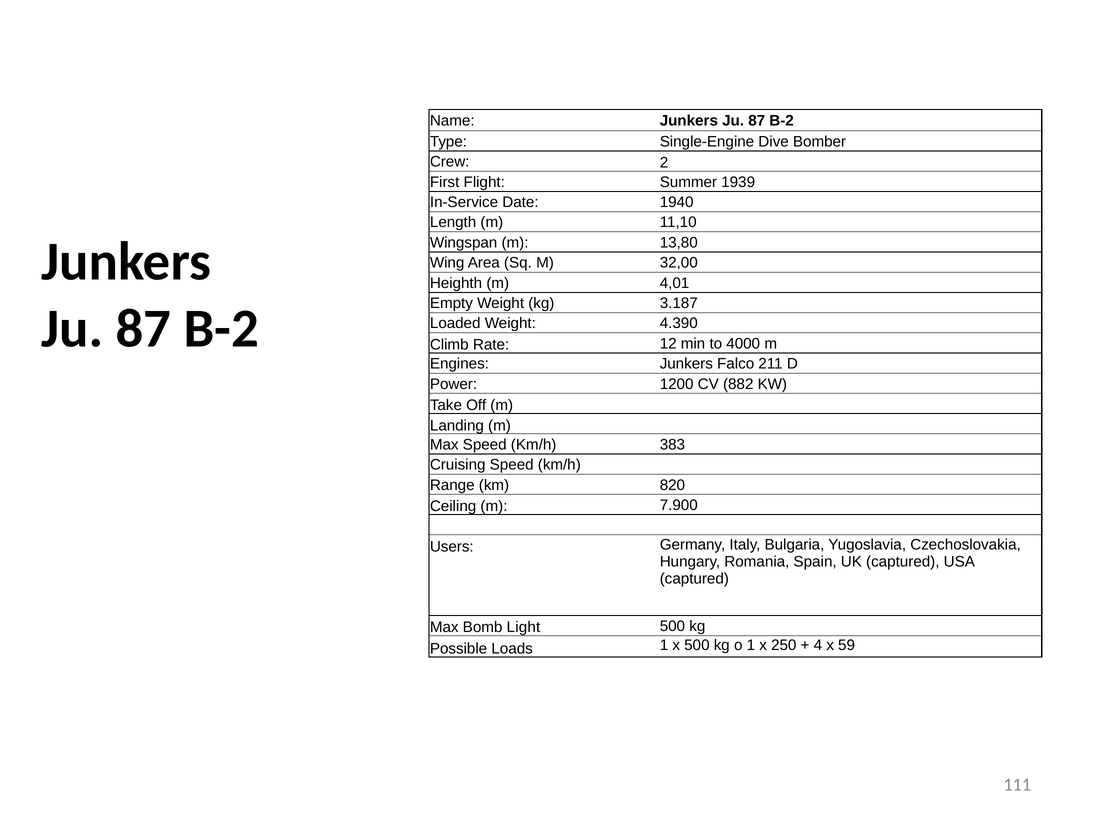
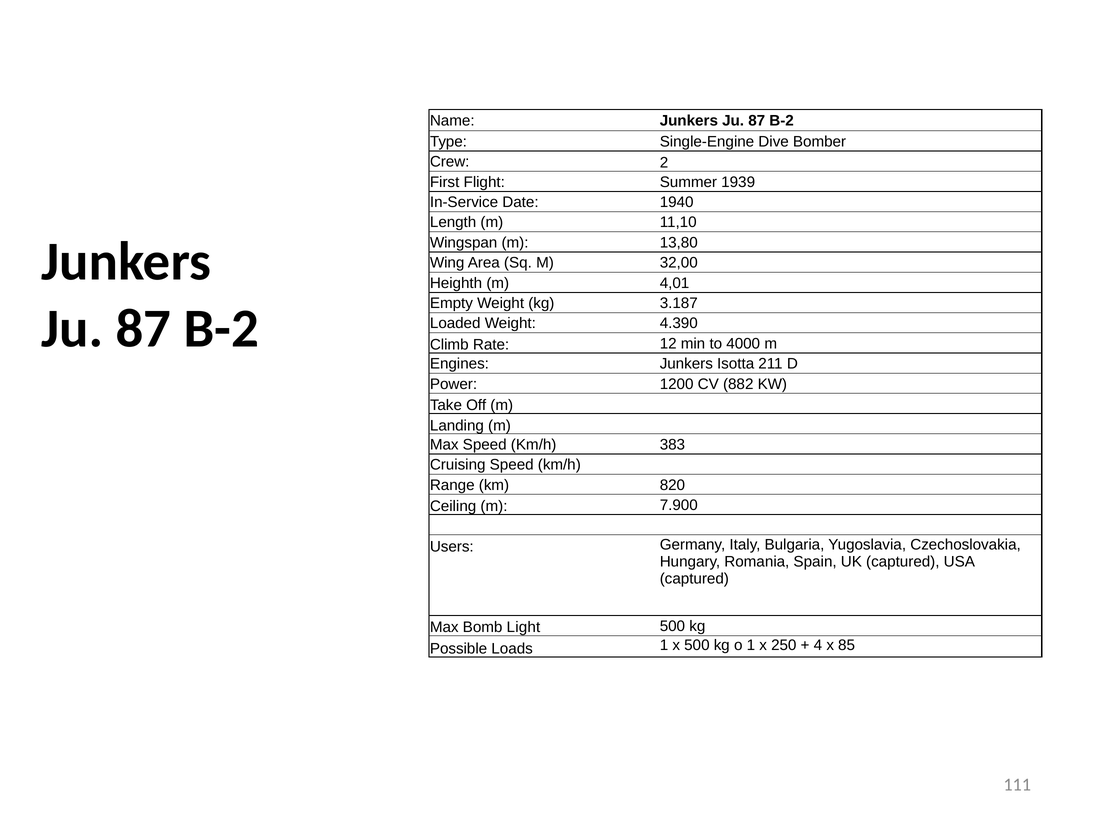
Falco: Falco -> Isotta
59: 59 -> 85
